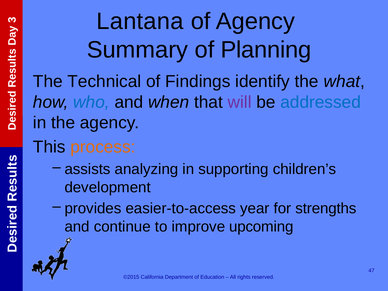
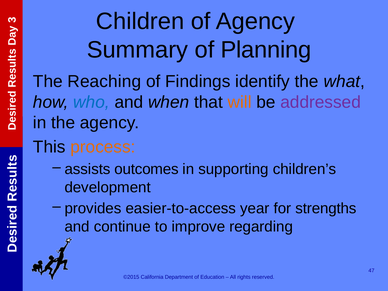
Lantana: Lantana -> Children
Technical: Technical -> Reaching
will colour: purple -> orange
addressed colour: blue -> purple
analyzing: analyzing -> outcomes
upcoming: upcoming -> regarding
